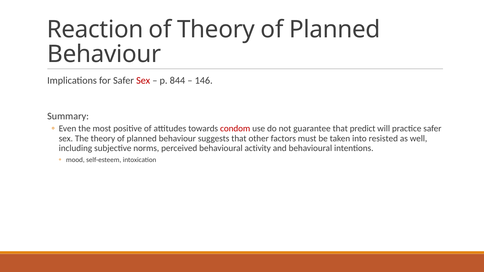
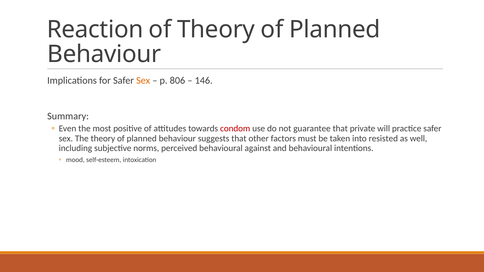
Sex at (143, 80) colour: red -> orange
844: 844 -> 806
predict: predict -> private
activity: activity -> against
